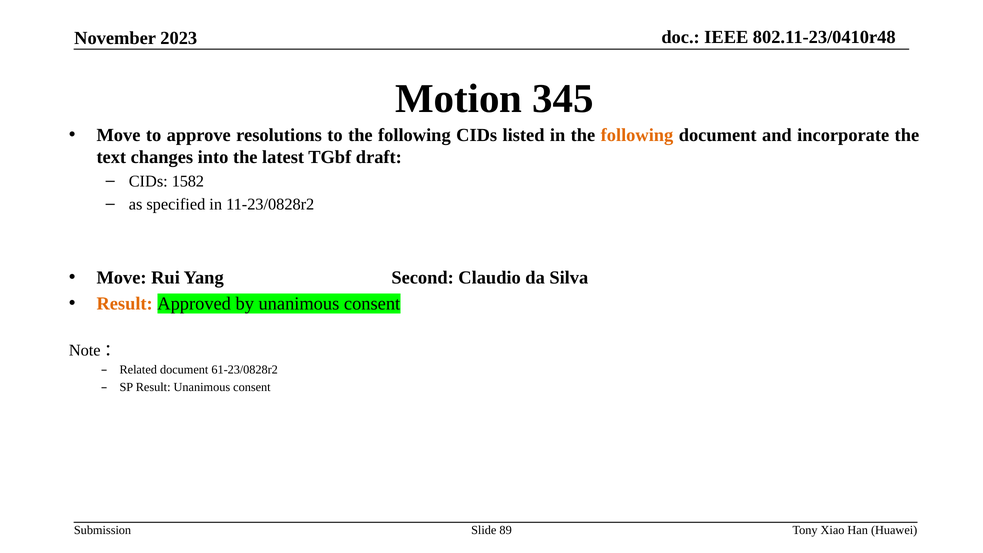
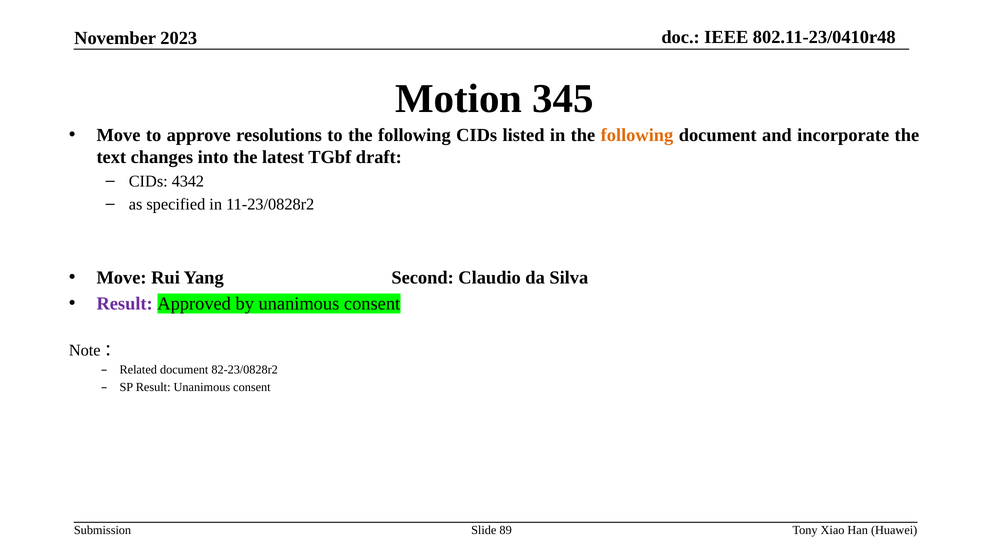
1582: 1582 -> 4342
Result at (125, 304) colour: orange -> purple
61-23/0828r2: 61-23/0828r2 -> 82-23/0828r2
